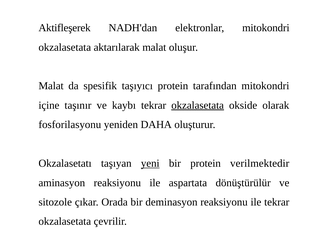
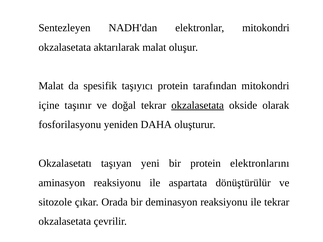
Aktifleşerek: Aktifleşerek -> Sentezleyen
kaybı: kaybı -> doğal
yeni underline: present -> none
verilmektedir: verilmektedir -> elektronlarını
